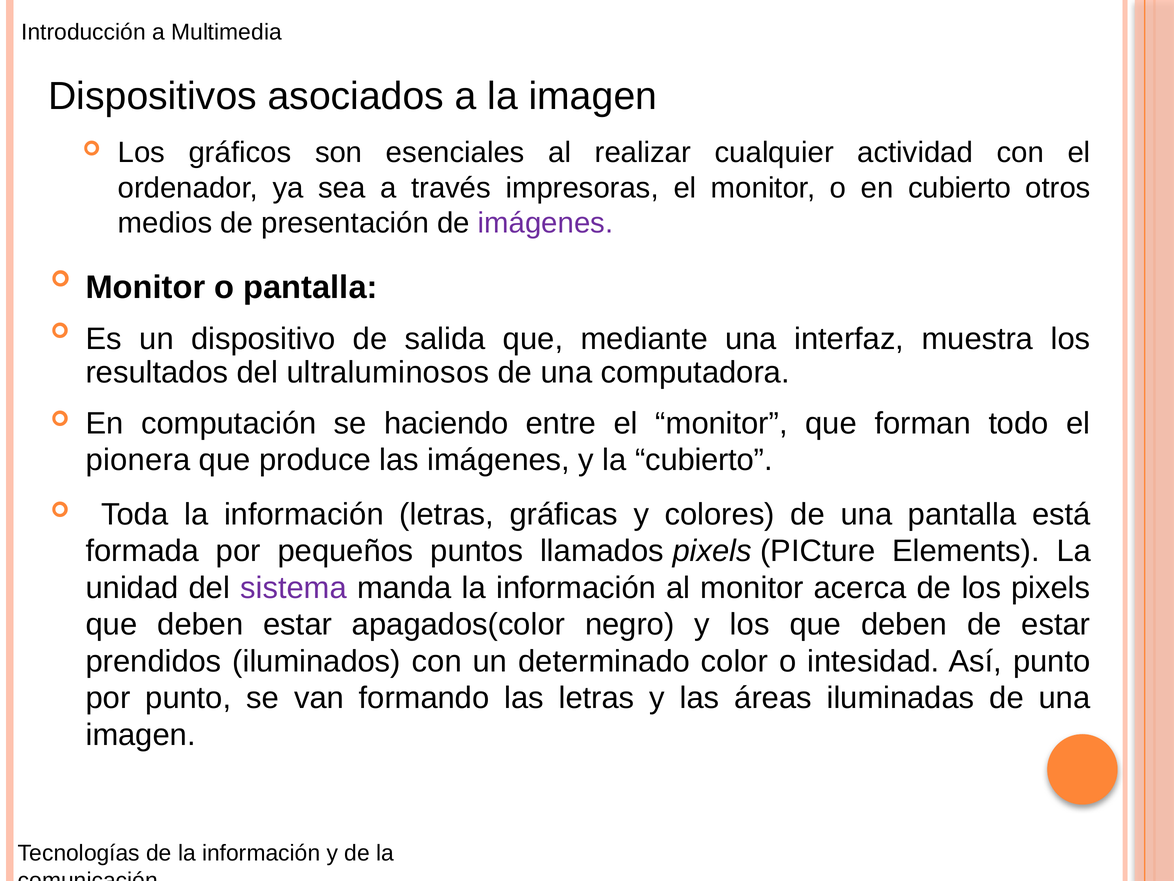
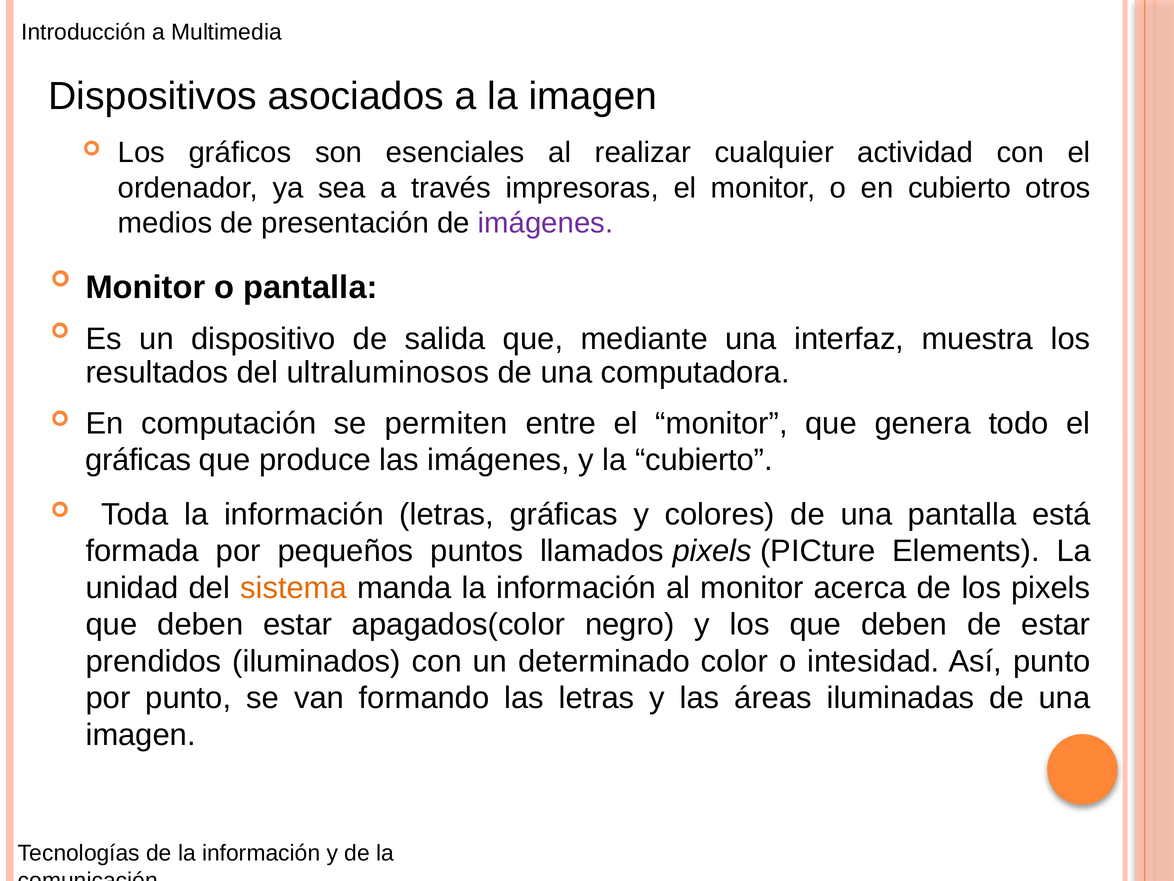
haciendo: haciendo -> permiten
forman: forman -> genera
pionera at (138, 460): pionera -> gráficas
sistema colour: purple -> orange
